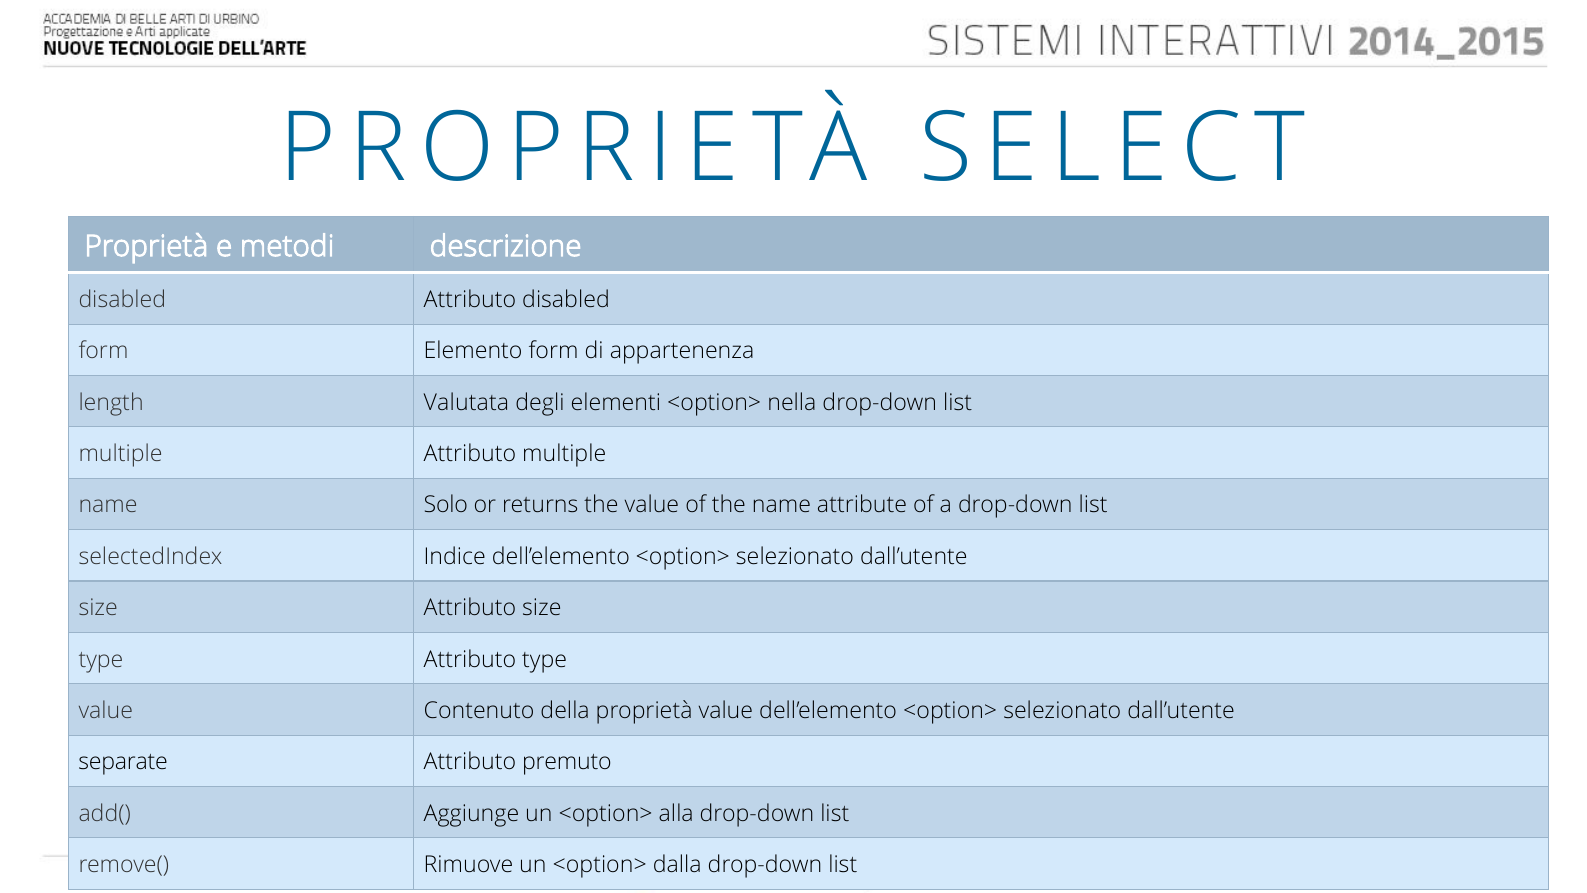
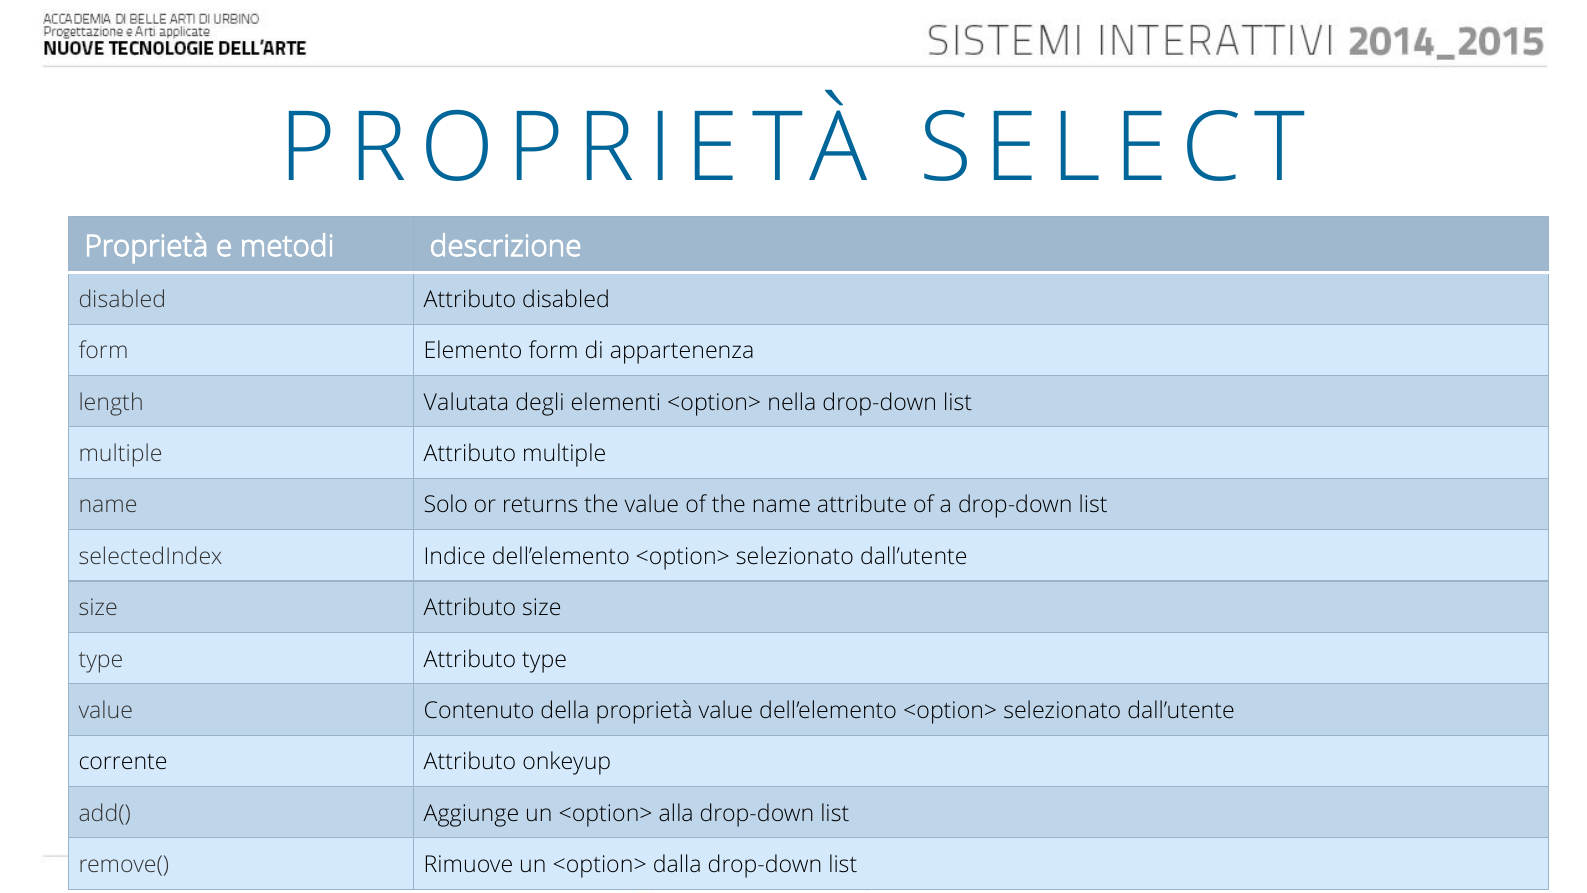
separate: separate -> corrente
premuto: premuto -> onkeyup
